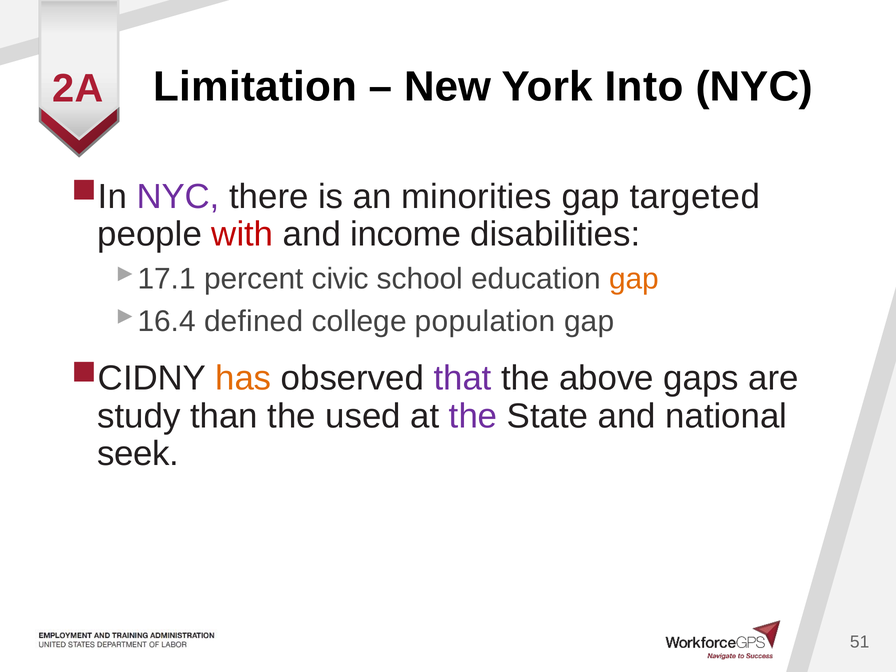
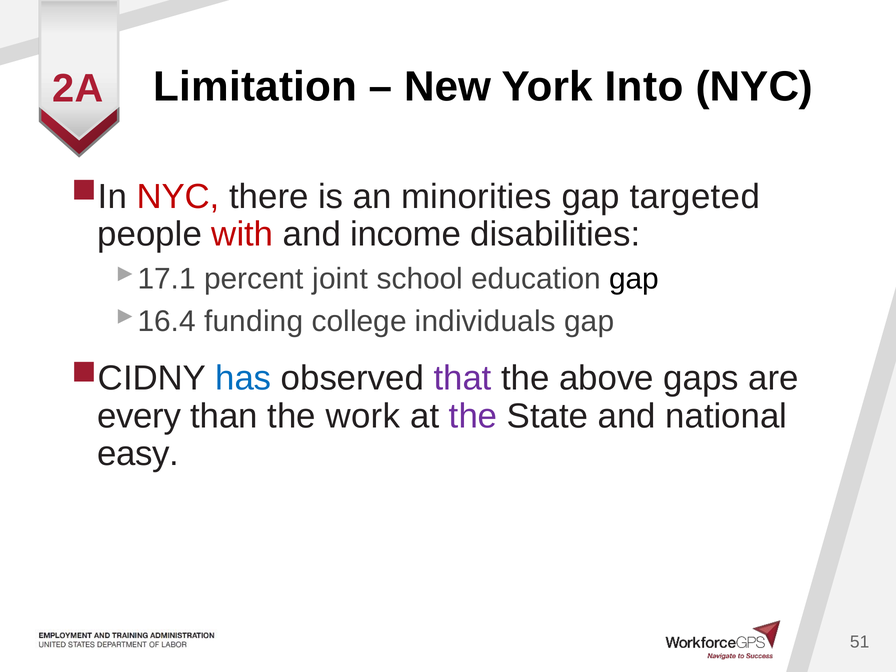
NYC at (178, 197) colour: purple -> red
civic: civic -> joint
gap at (634, 279) colour: orange -> black
defined: defined -> funding
population: population -> individuals
has colour: orange -> blue
study: study -> every
used: used -> work
seek: seek -> easy
